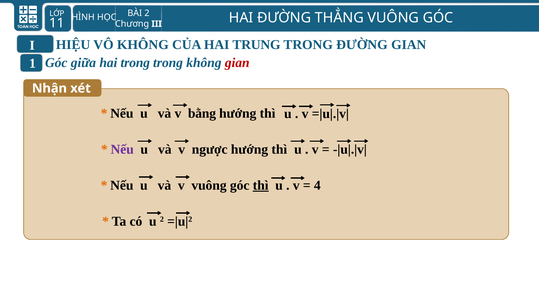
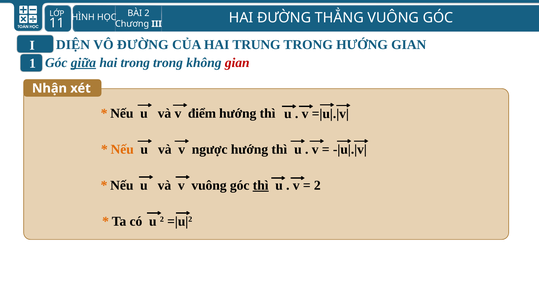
HIỆU: HIỆU -> DIỆN
VÔ KHÔNG: KHÔNG -> ĐƯỜNG
TRONG ĐƯỜNG: ĐƯỜNG -> HƯỚNG
giữa underline: none -> present
bằng: bằng -> điểm
Nếu at (122, 149) colour: purple -> orange
4 at (317, 186): 4 -> 2
